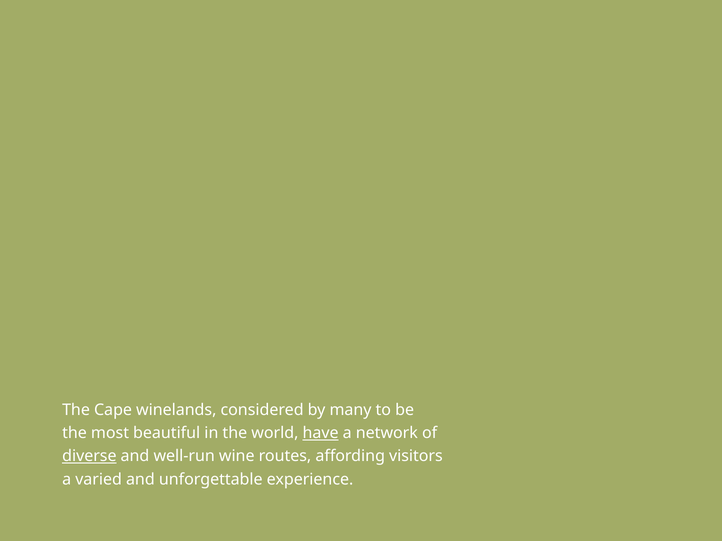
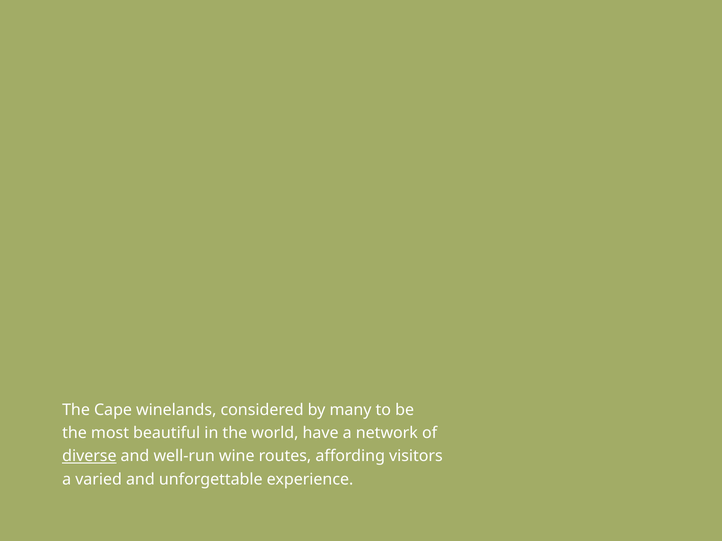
have underline: present -> none
